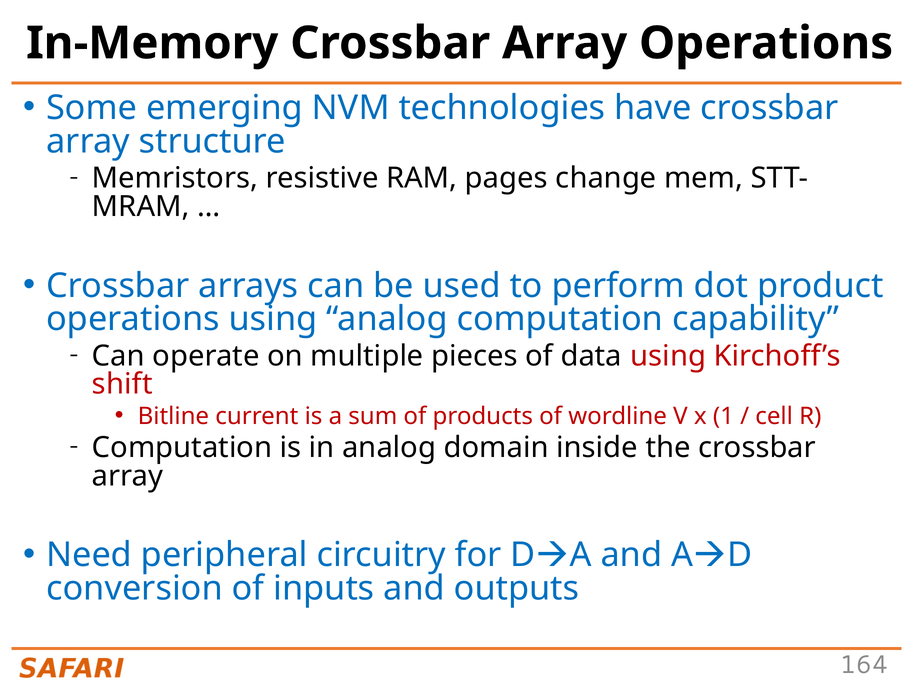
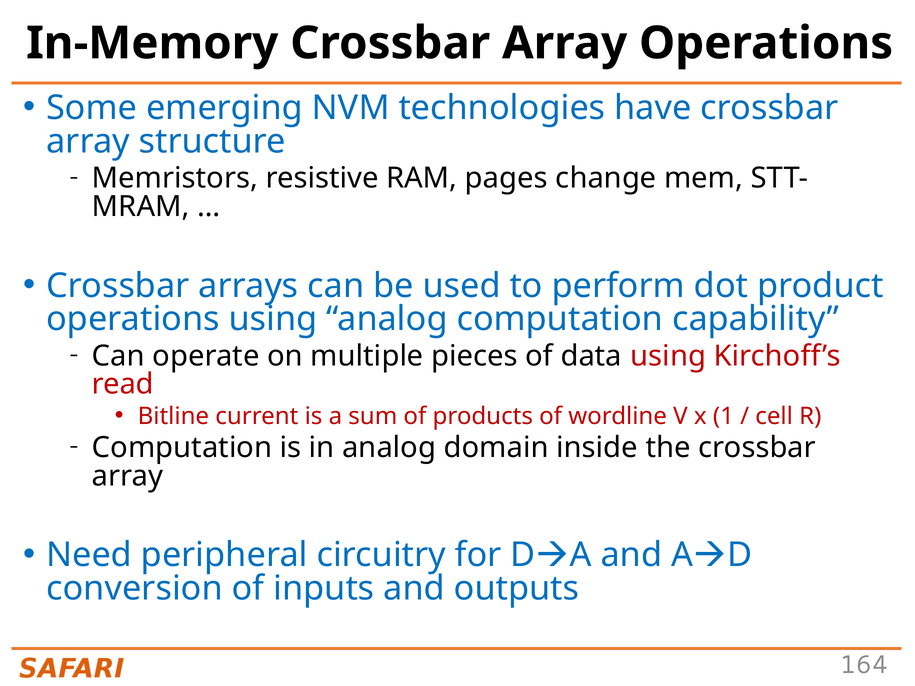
shift: shift -> read
